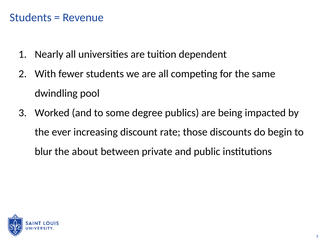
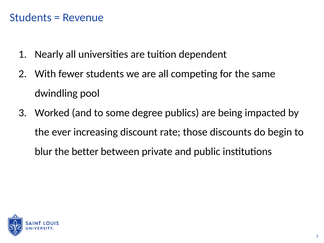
about: about -> better
